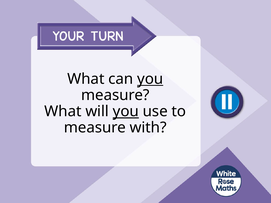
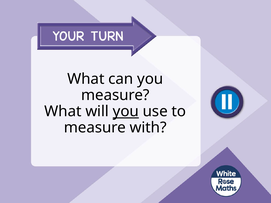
you at (150, 79) underline: present -> none
